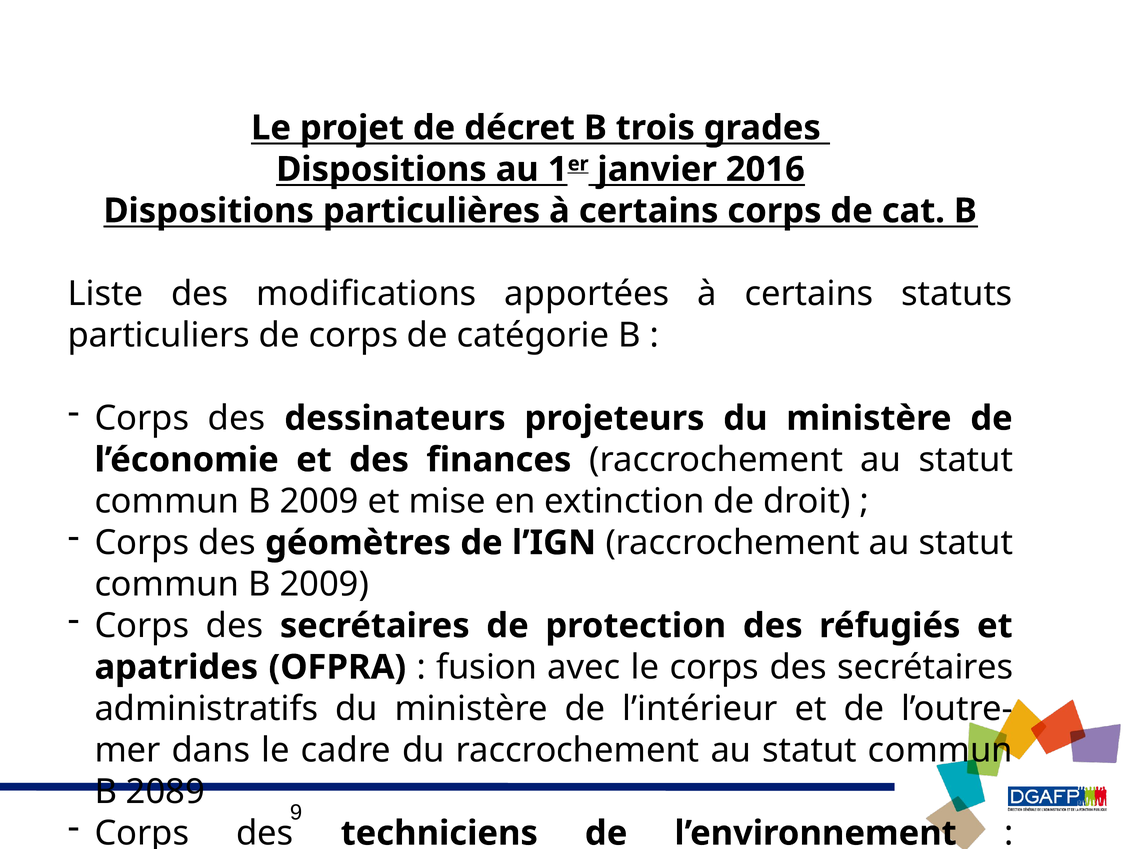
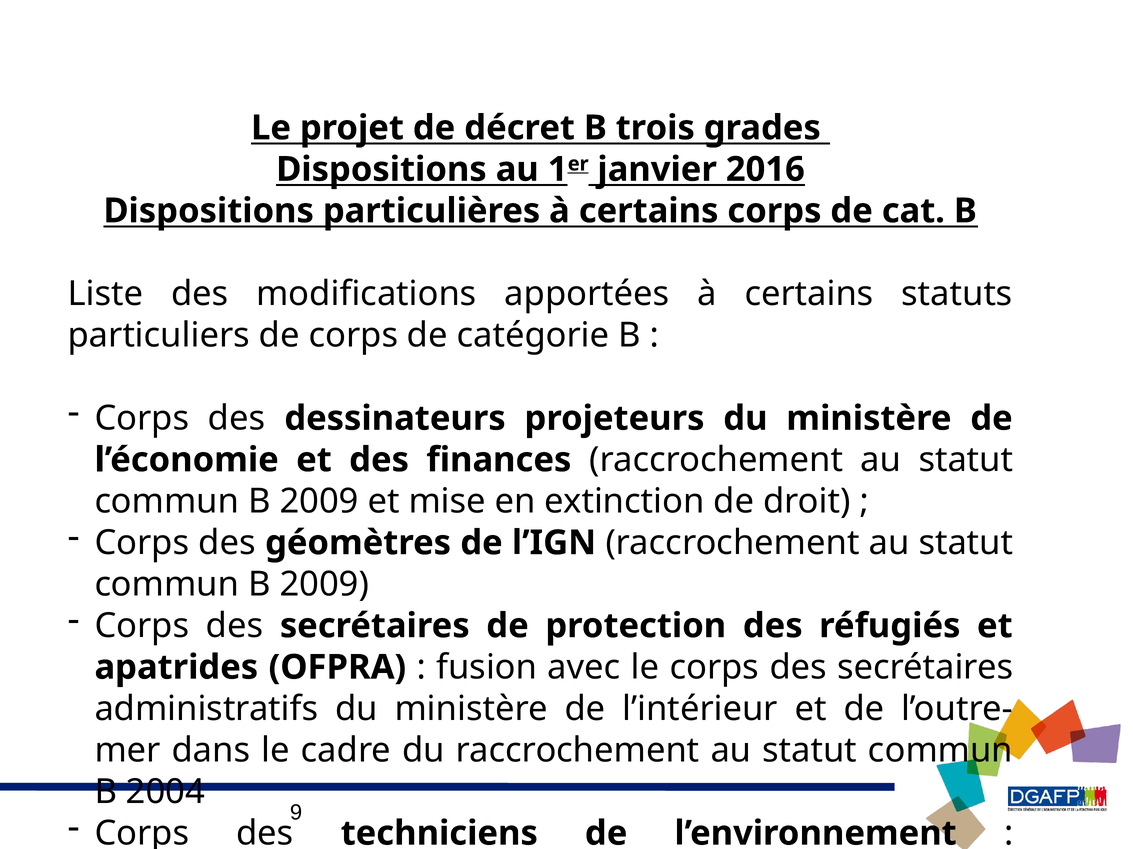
2089: 2089 -> 2004
